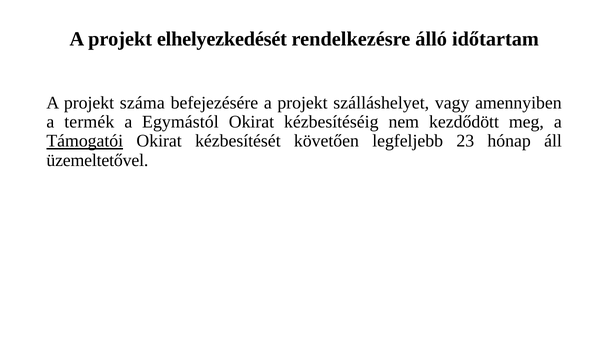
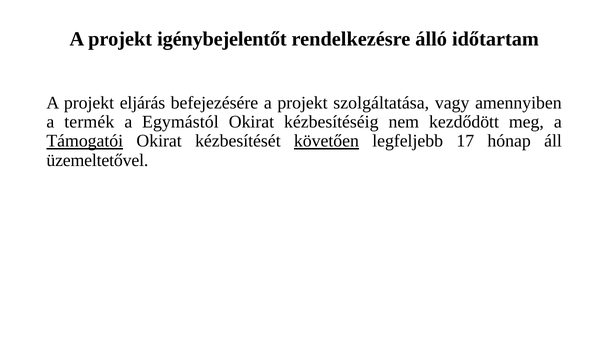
elhelyezkedését: elhelyezkedését -> igénybejelentőt
száma: száma -> eljárás
szálláshelyet: szálláshelyet -> szolgáltatása
követően underline: none -> present
23: 23 -> 17
